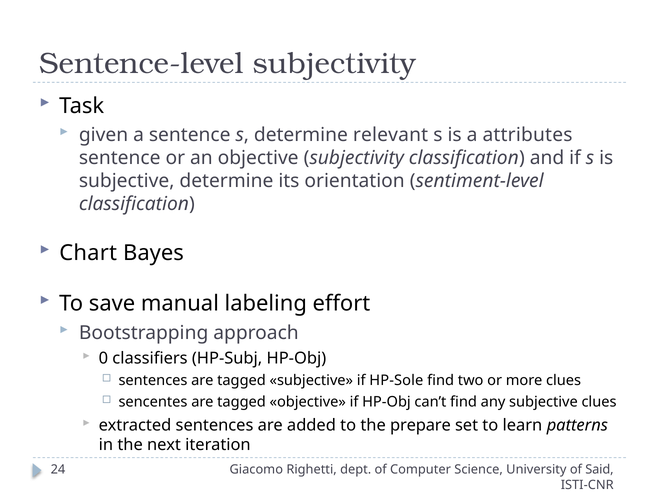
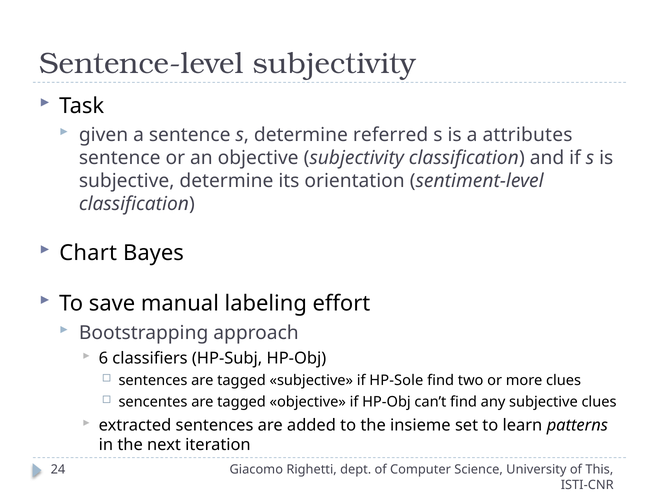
relevant: relevant -> referred
0: 0 -> 6
prepare: prepare -> insieme
Said: Said -> This
